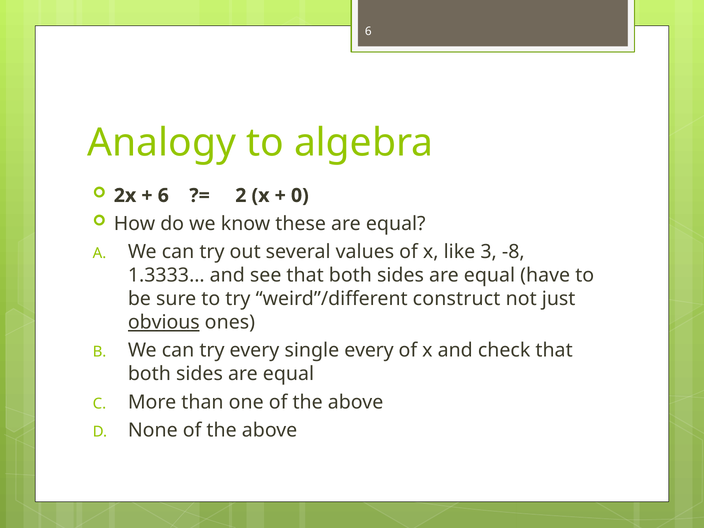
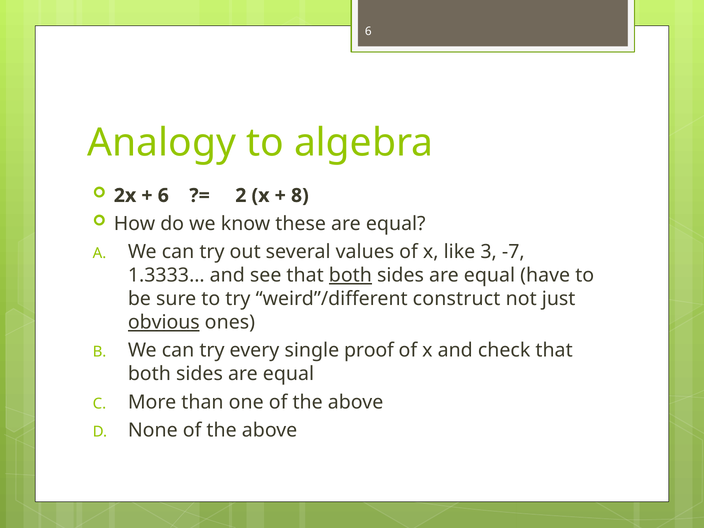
0: 0 -> 8
-8: -8 -> -7
both at (350, 275) underline: none -> present
single every: every -> proof
